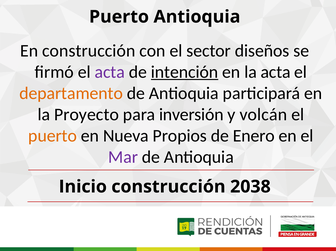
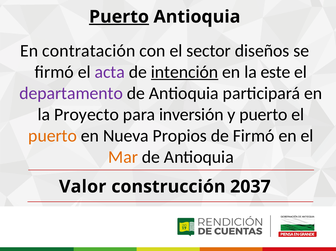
Puerto at (119, 17) underline: none -> present
En construcción: construcción -> contratación
la acta: acta -> este
departamento colour: orange -> purple
y volcán: volcán -> puerto
de Enero: Enero -> Firmó
Mar colour: purple -> orange
Inicio: Inicio -> Valor
2038: 2038 -> 2037
